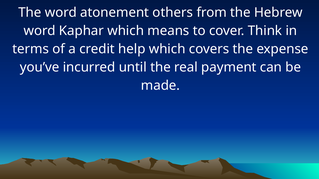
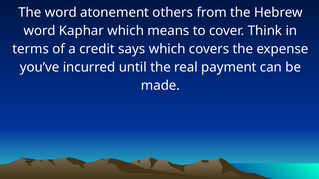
help: help -> says
